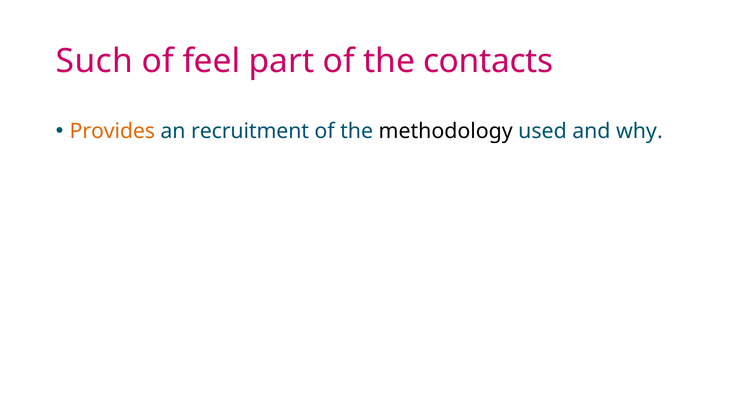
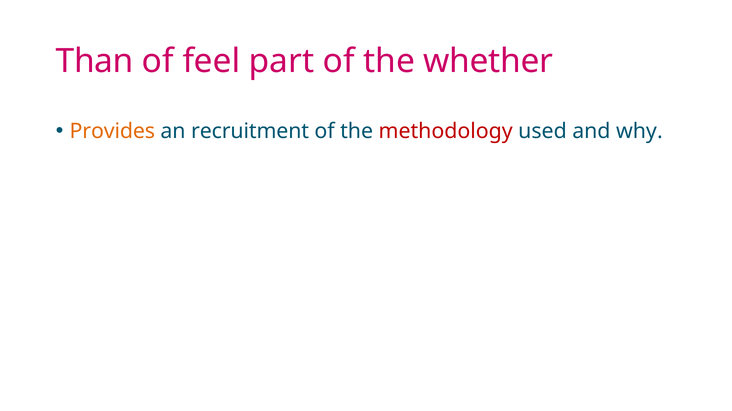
Such: Such -> Than
contacts: contacts -> whether
methodology colour: black -> red
